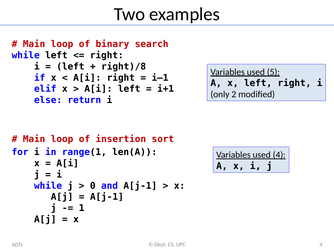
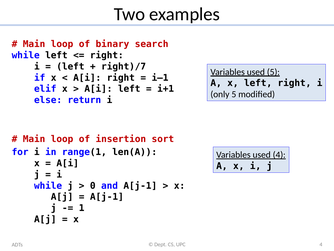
right)/8: right)/8 -> right)/7
only 2: 2 -> 5
